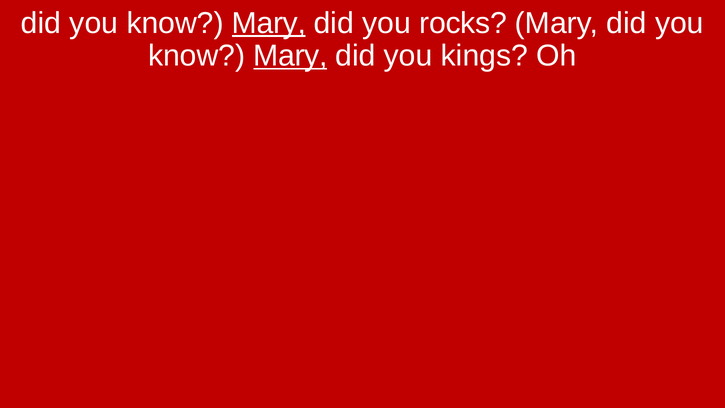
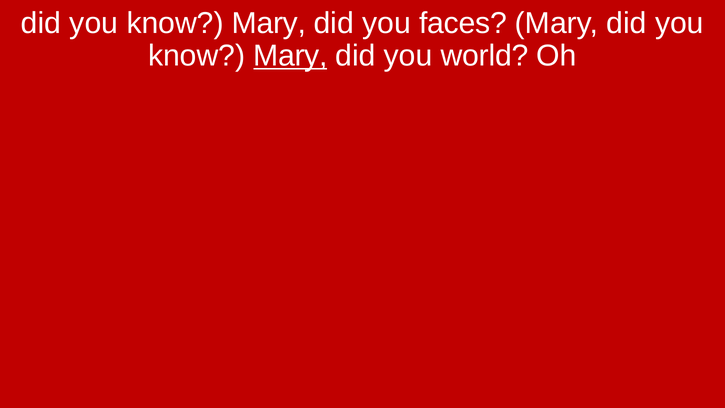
Mary at (269, 23) underline: present -> none
rocks: rocks -> faces
kings: kings -> world
